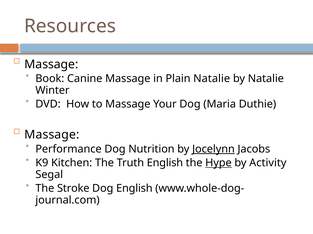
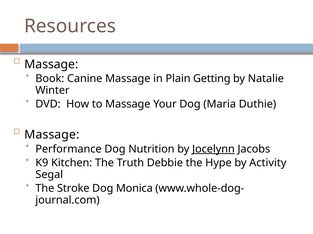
Plain Natalie: Natalie -> Getting
Truth English: English -> Debbie
Hype underline: present -> none
Dog English: English -> Monica
